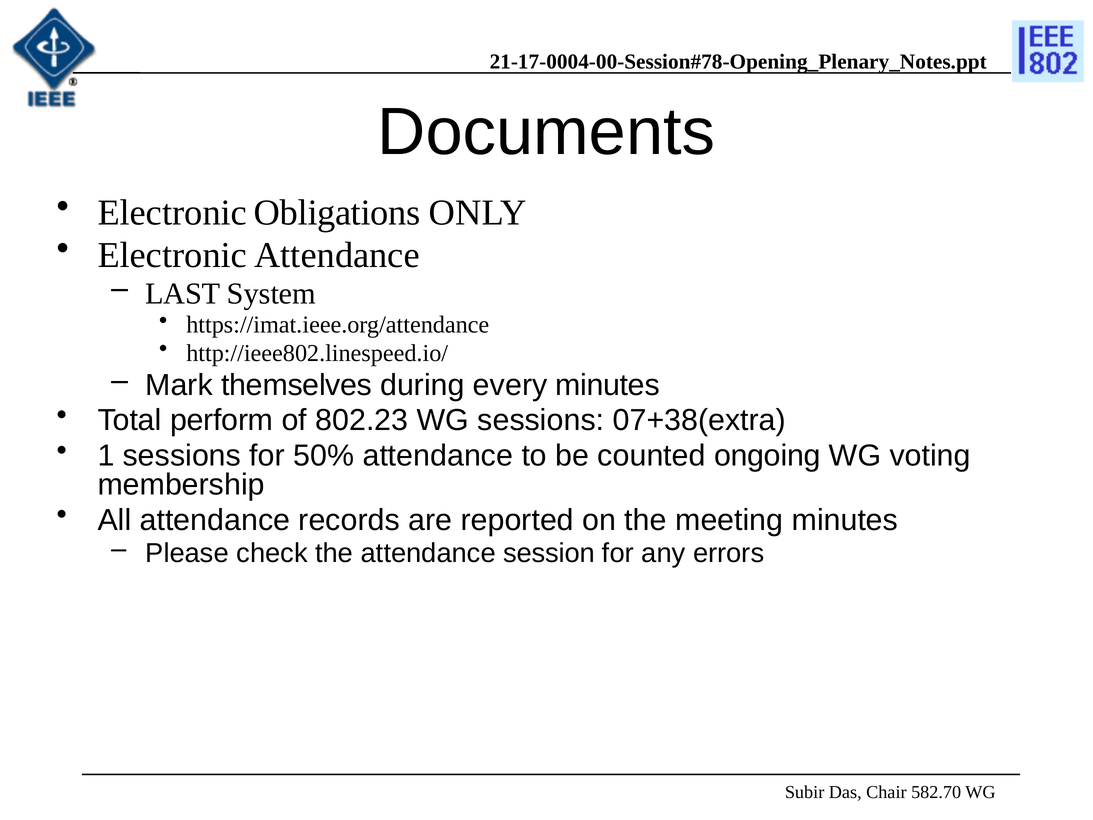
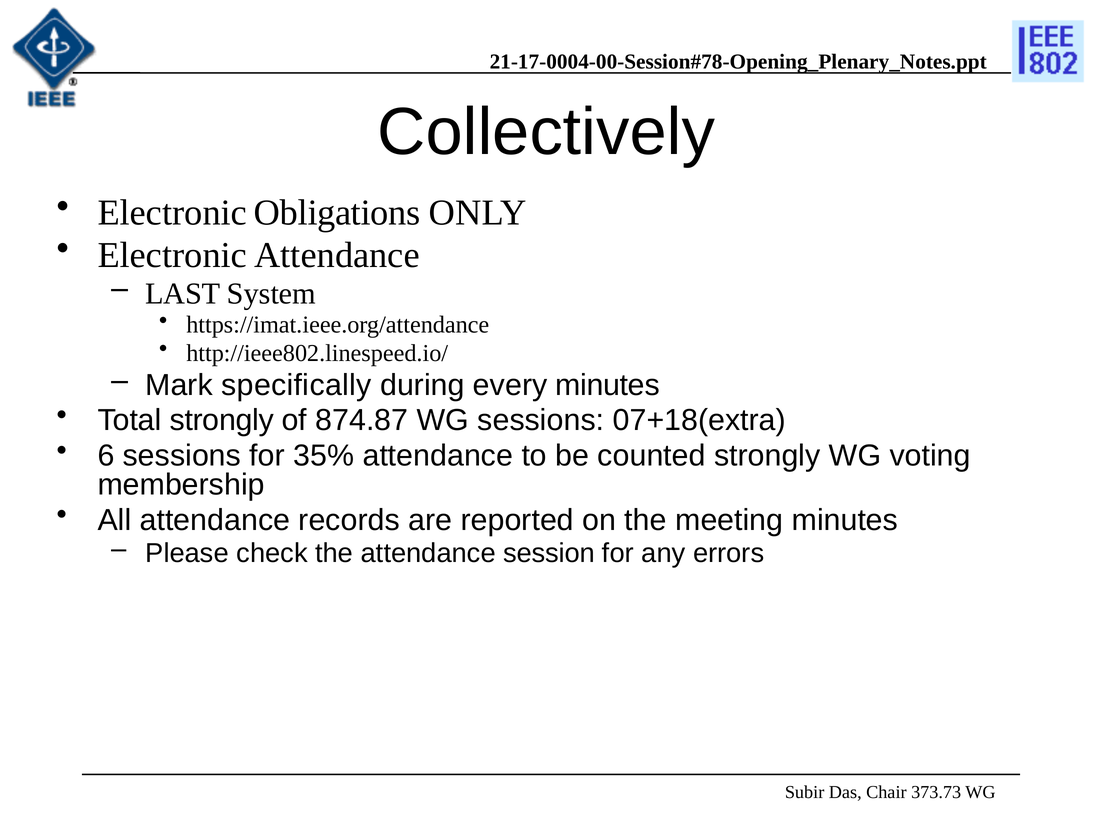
Documents: Documents -> Collectively
themselves: themselves -> specifically
Total perform: perform -> strongly
802.23: 802.23 -> 874.87
07+38(extra: 07+38(extra -> 07+18(extra
1: 1 -> 6
50%: 50% -> 35%
counted ongoing: ongoing -> strongly
582.70: 582.70 -> 373.73
